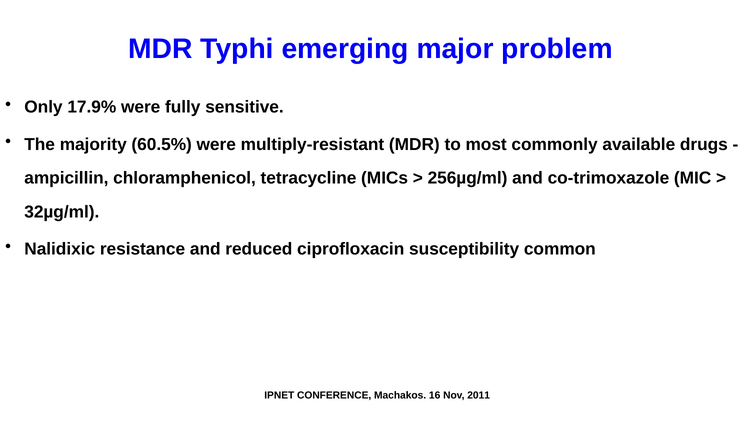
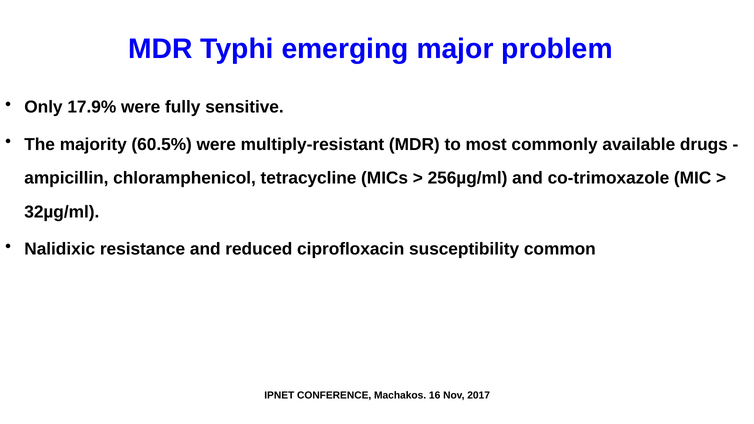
2011: 2011 -> 2017
